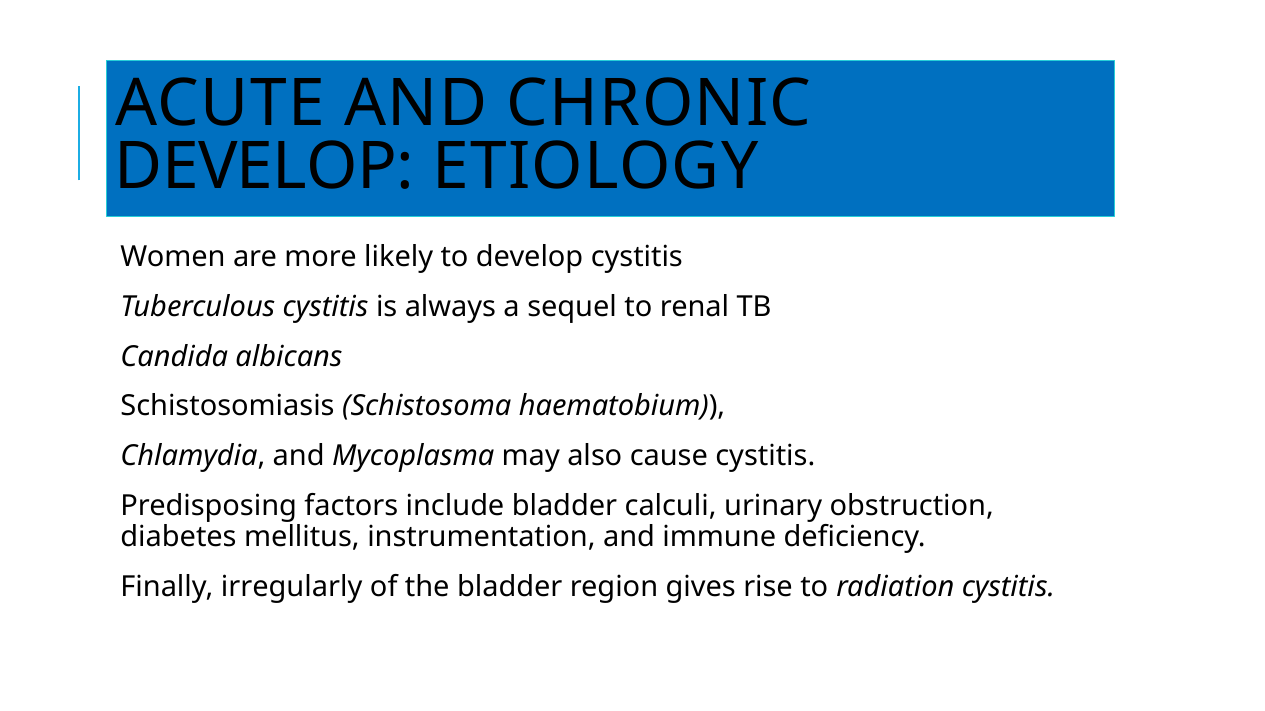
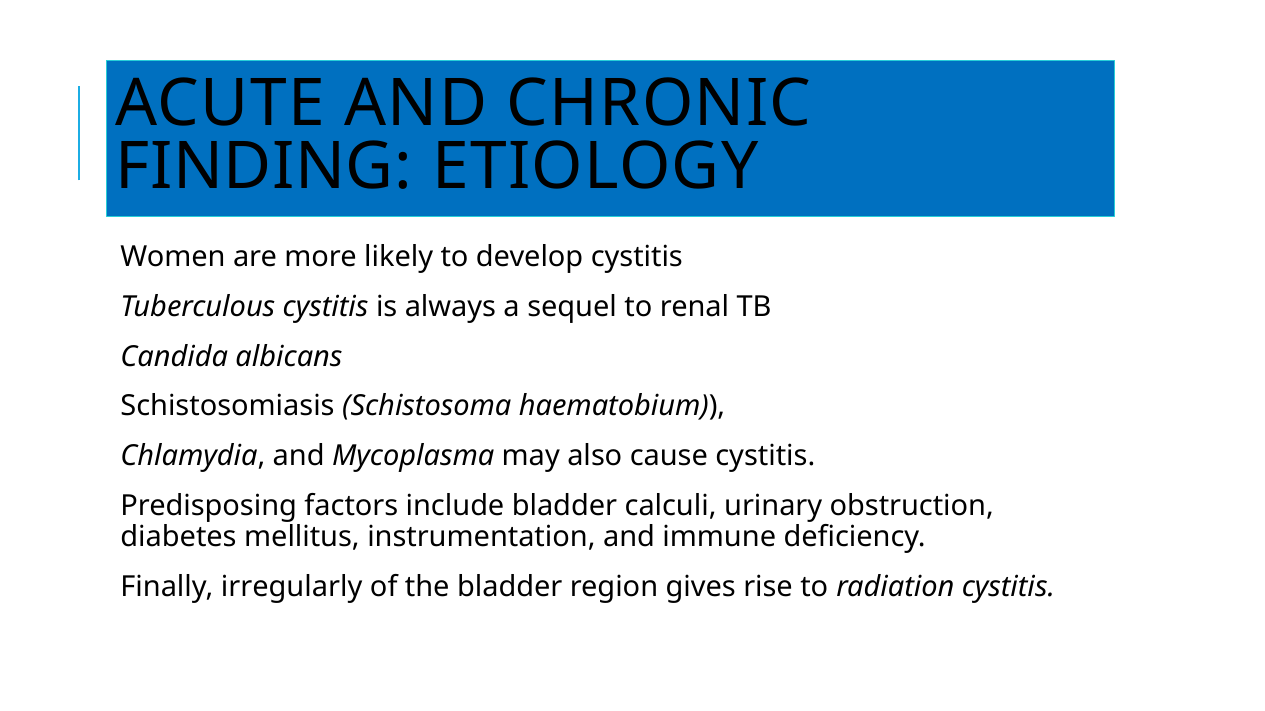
DEVELOP at (265, 167): DEVELOP -> FINDING
